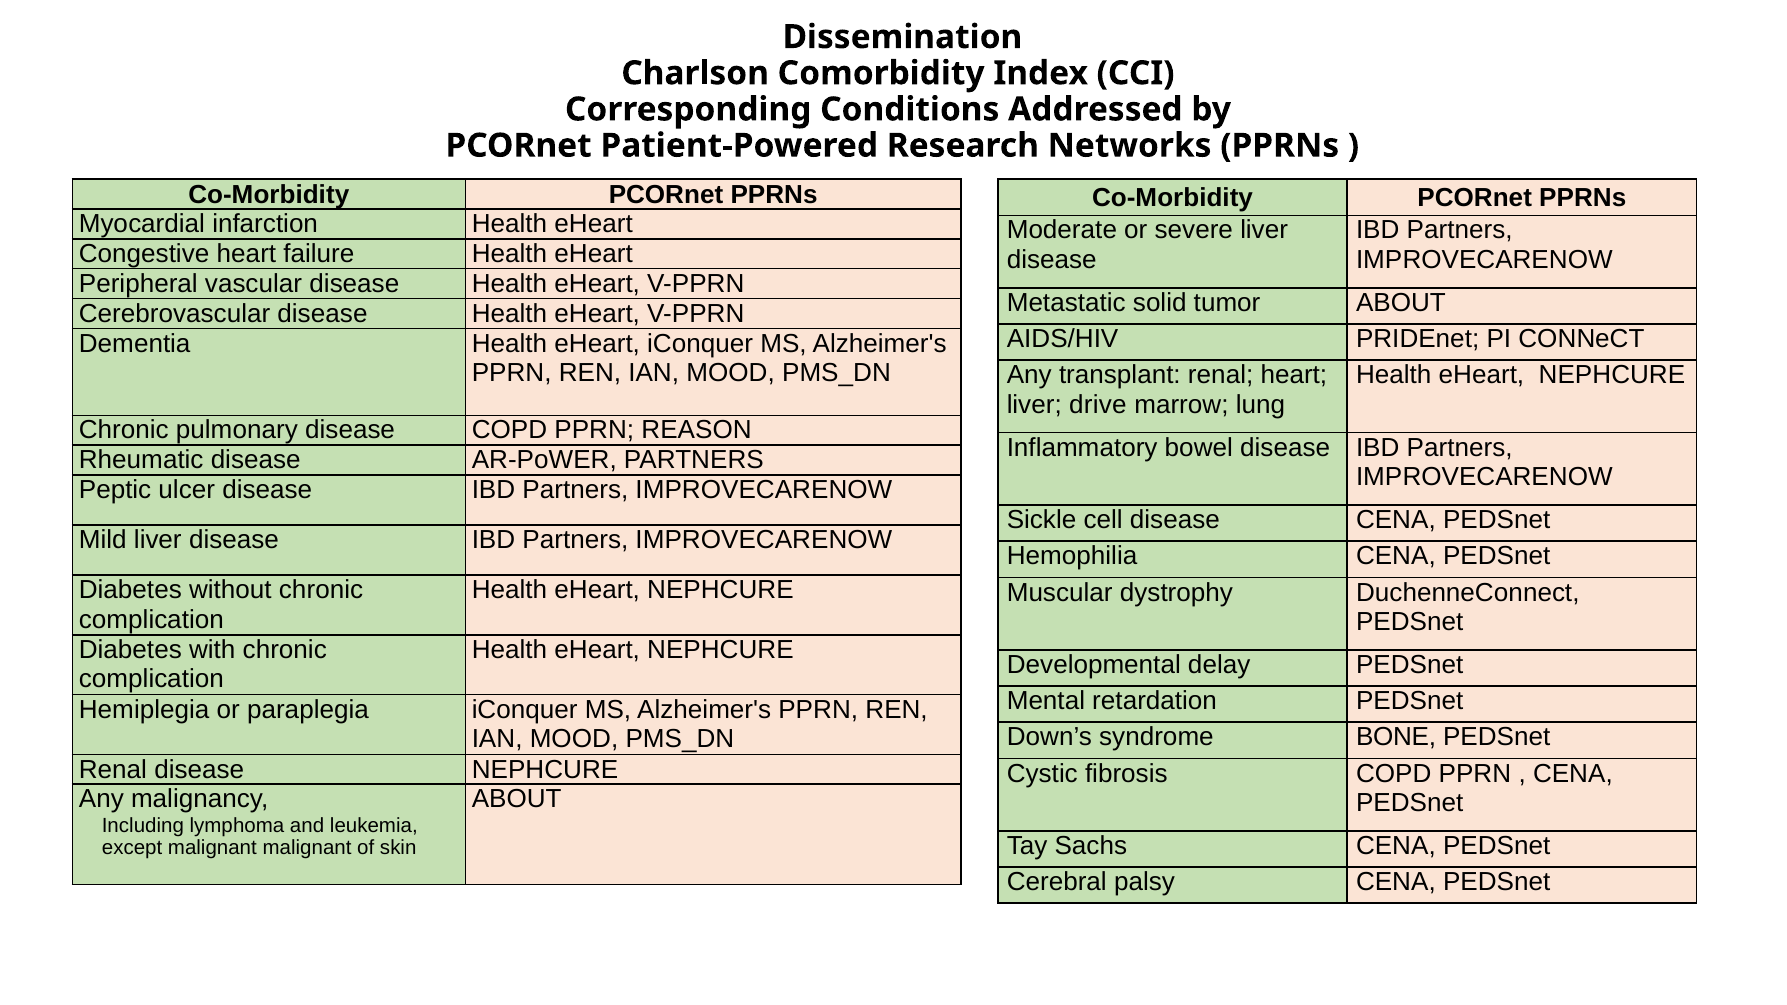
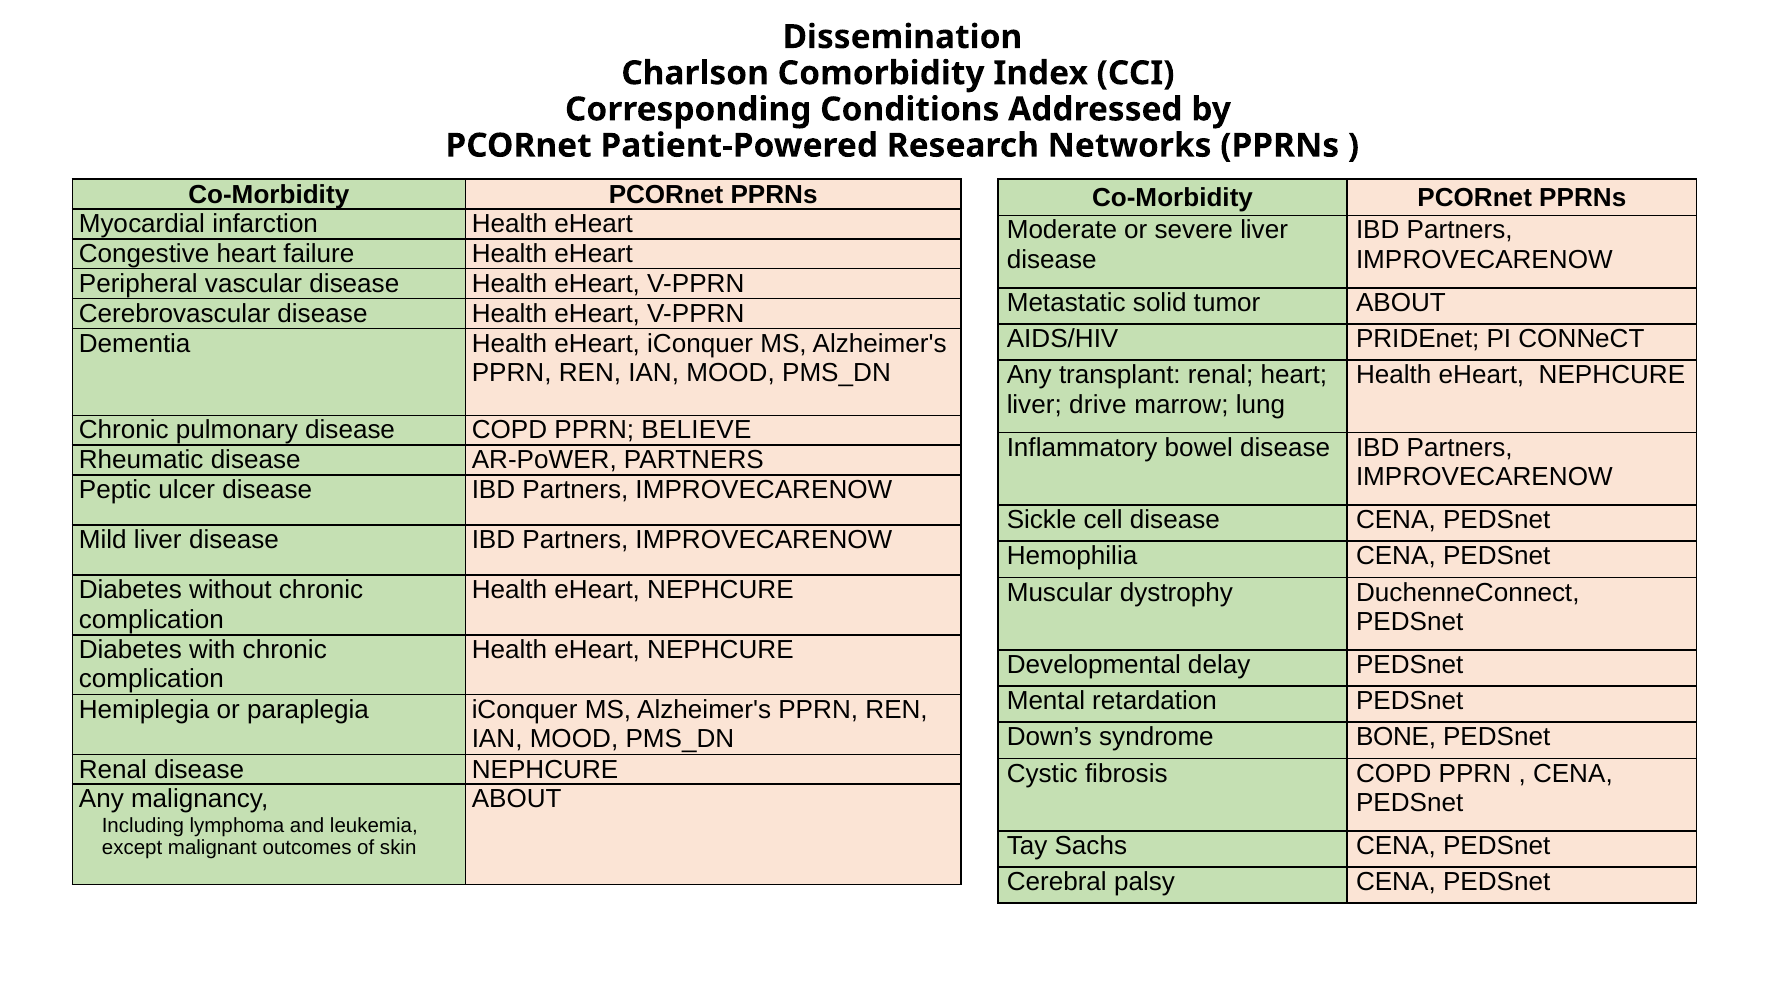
REASON: REASON -> BELIEVE
malignant malignant: malignant -> outcomes
